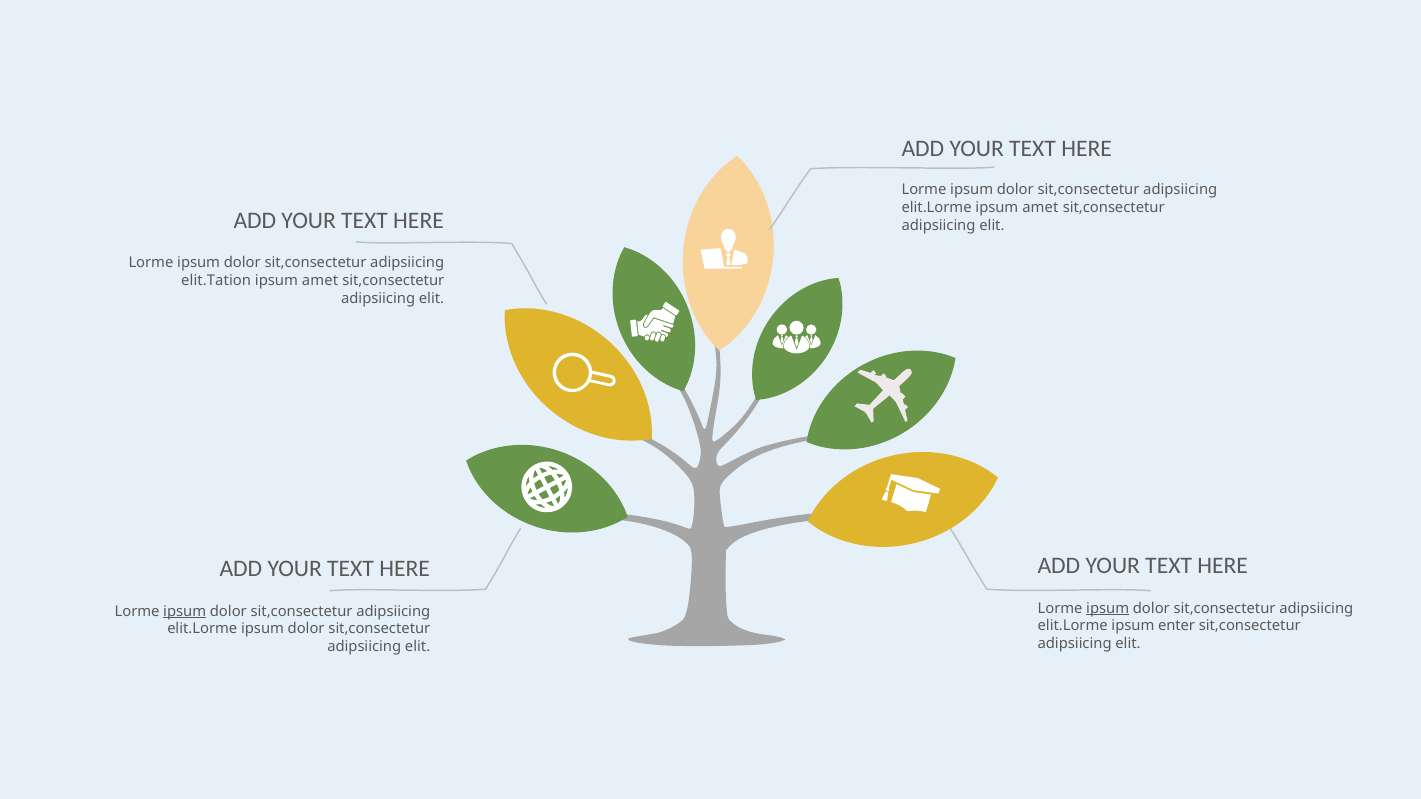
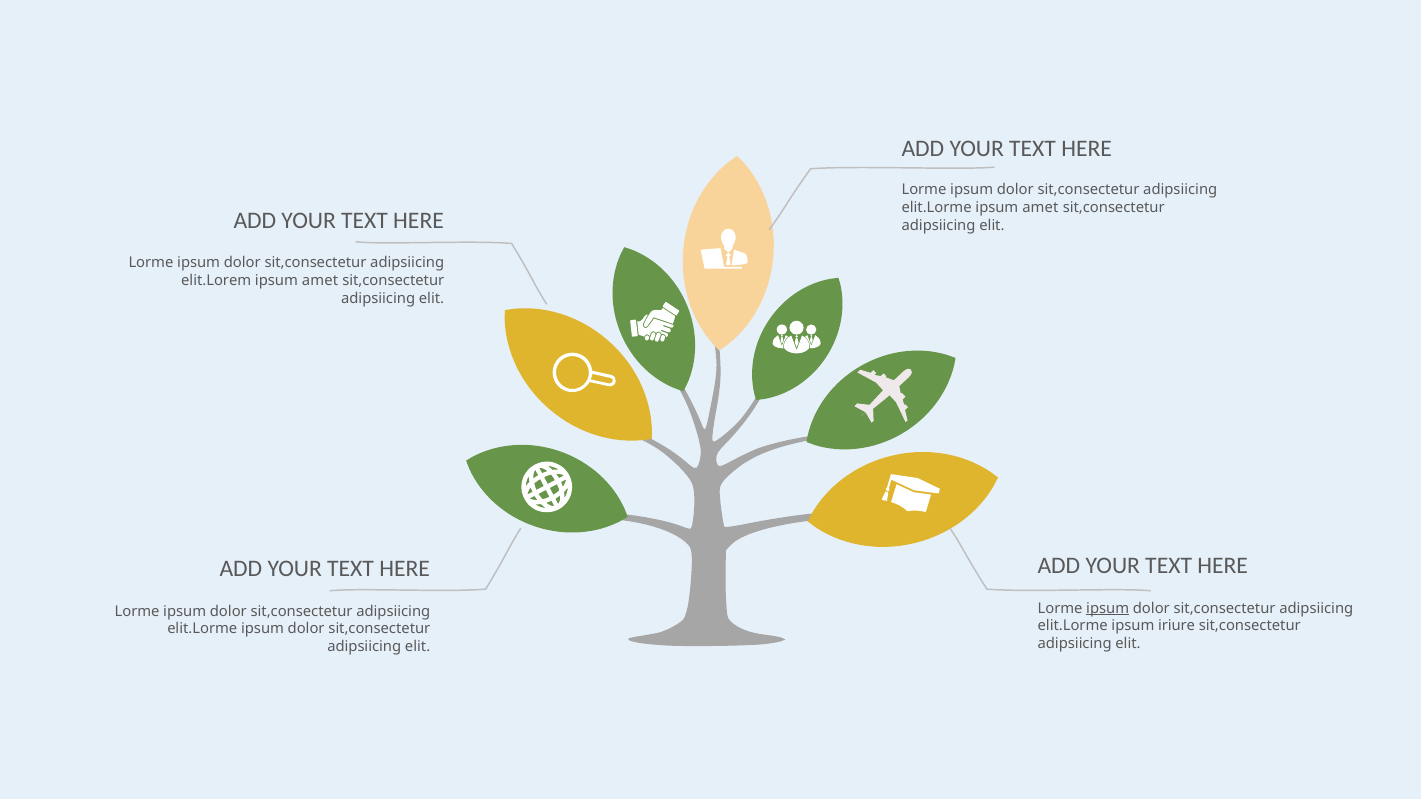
elit.Tation: elit.Tation -> elit.Lorem
ipsum at (185, 611) underline: present -> none
enter: enter -> iriure
